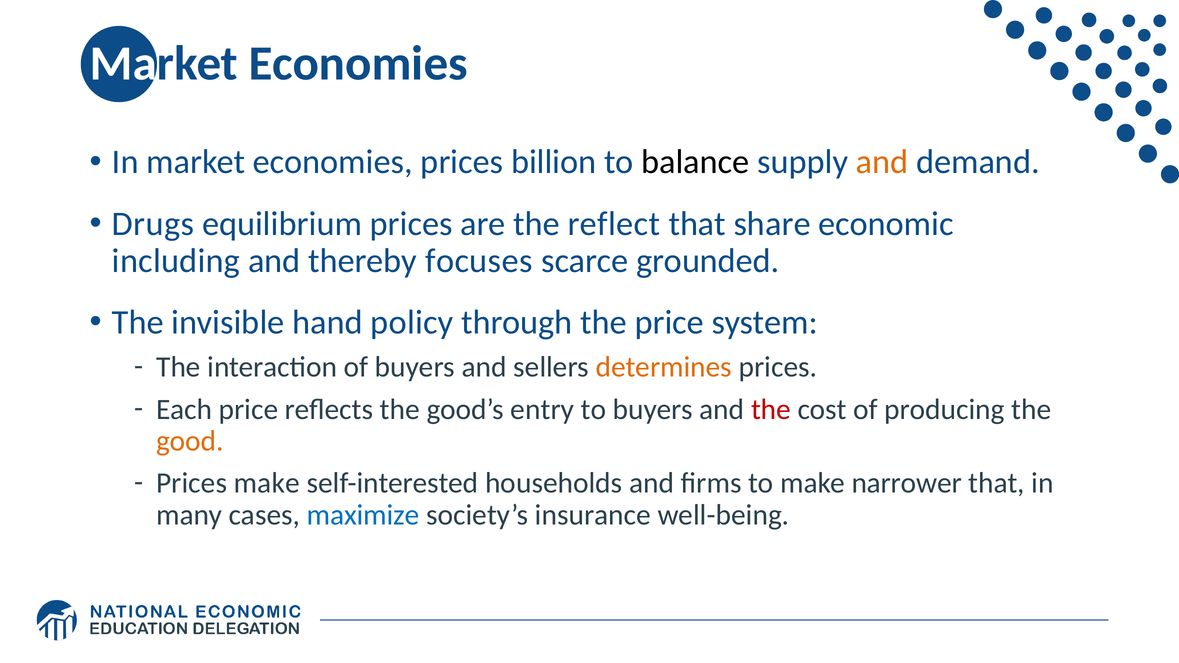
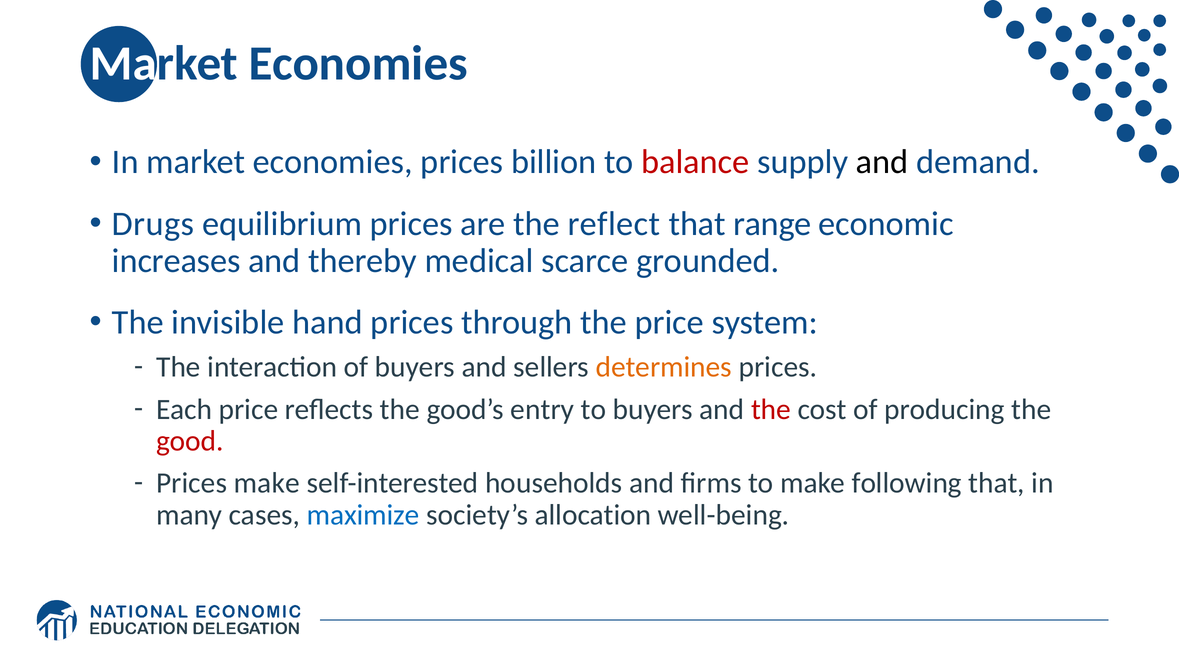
balance colour: black -> red
and at (882, 162) colour: orange -> black
share: share -> range
including: including -> increases
focuses: focuses -> medical
hand policy: policy -> prices
good colour: orange -> red
narrower: narrower -> following
insurance: insurance -> allocation
